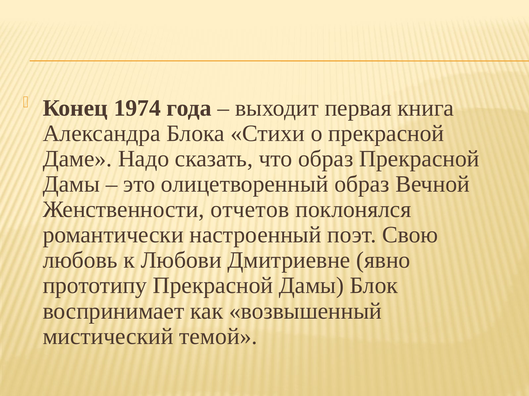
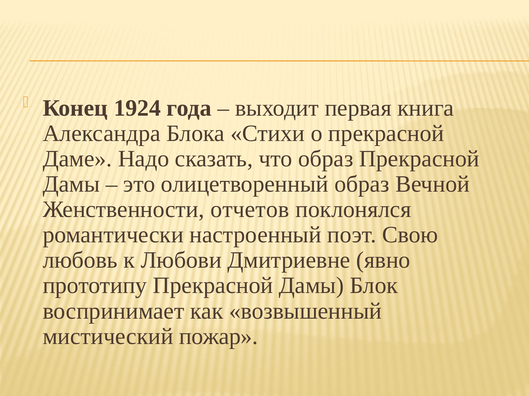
1974: 1974 -> 1924
темой: темой -> пожар
